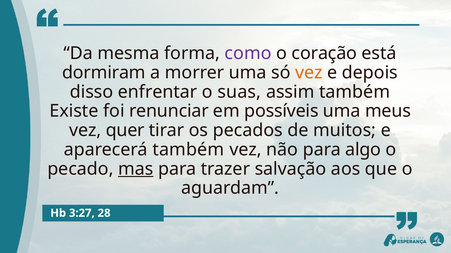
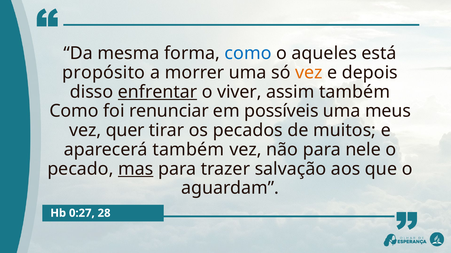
como at (248, 54) colour: purple -> blue
coração: coração -> aqueles
dormiram: dormiram -> propósito
enfrentar underline: none -> present
suas: suas -> viver
Existe at (74, 111): Existe -> Como
algo: algo -> nele
3:27: 3:27 -> 0:27
